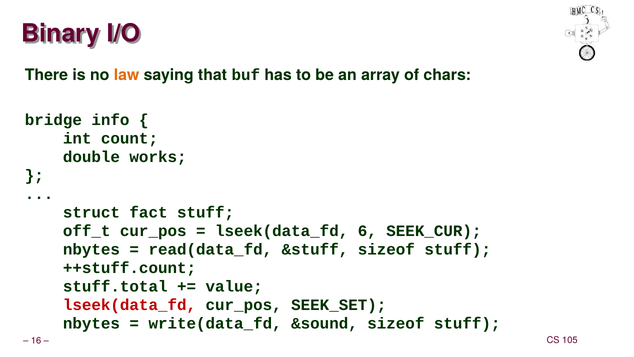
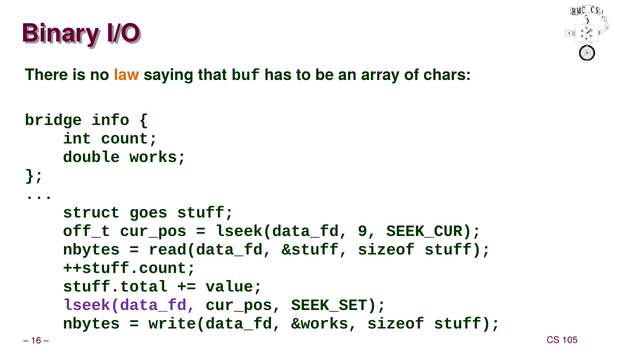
fact: fact -> goes
6: 6 -> 9
lseek(data_fd at (129, 305) colour: red -> purple
&sound: &sound -> &works
